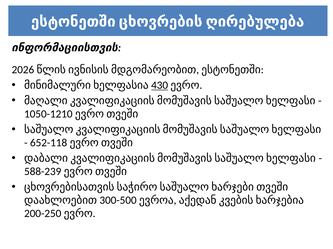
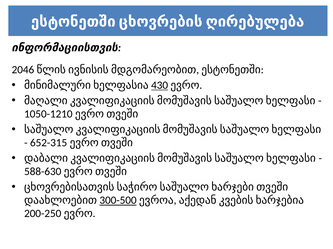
2026: 2026 -> 2046
652-118: 652-118 -> 652-315
588-239: 588-239 -> 588-630
300-500 underline: none -> present
